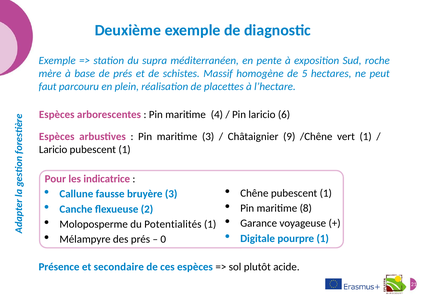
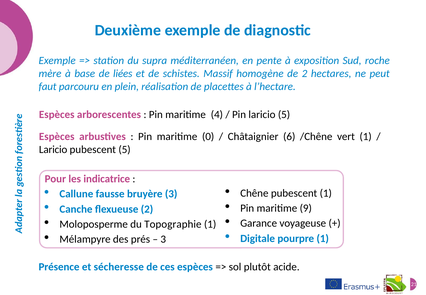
de prés: prés -> liées
de 5: 5 -> 2
laricio 6: 6 -> 5
maritime 3: 3 -> 0
9: 9 -> 6
1 at (125, 150): 1 -> 5
8: 8 -> 9
Potentialités: Potentialités -> Topographie
0 at (163, 239): 0 -> 3
secondaire: secondaire -> sécheresse
